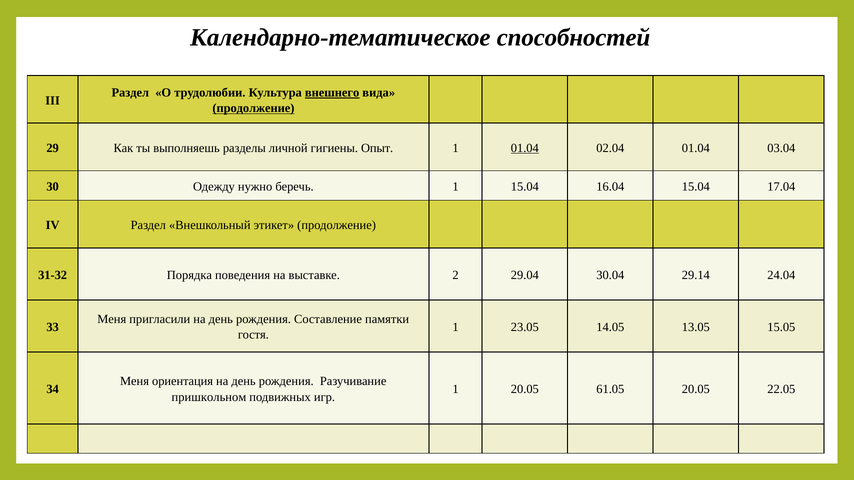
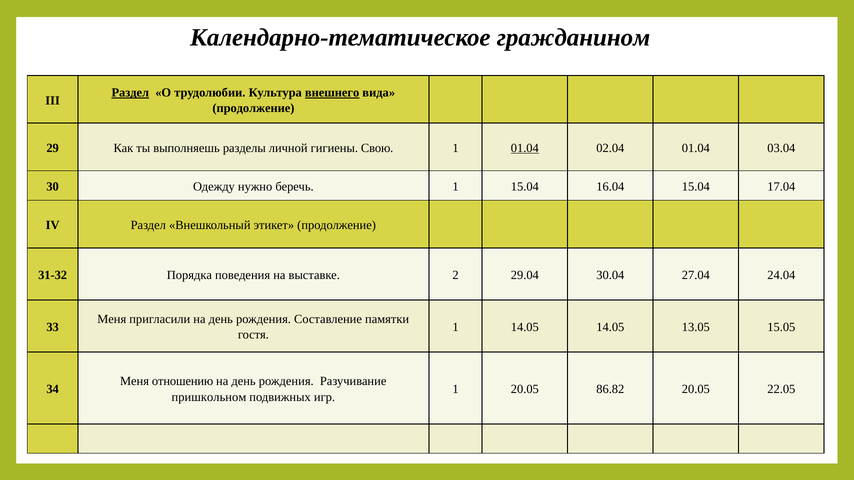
способностей: способностей -> гражданином
Раздел at (130, 93) underline: none -> present
продолжение at (253, 108) underline: present -> none
Опыт: Опыт -> Свою
29.14: 29.14 -> 27.04
1 23.05: 23.05 -> 14.05
ориентация: ориентация -> отношению
61.05: 61.05 -> 86.82
